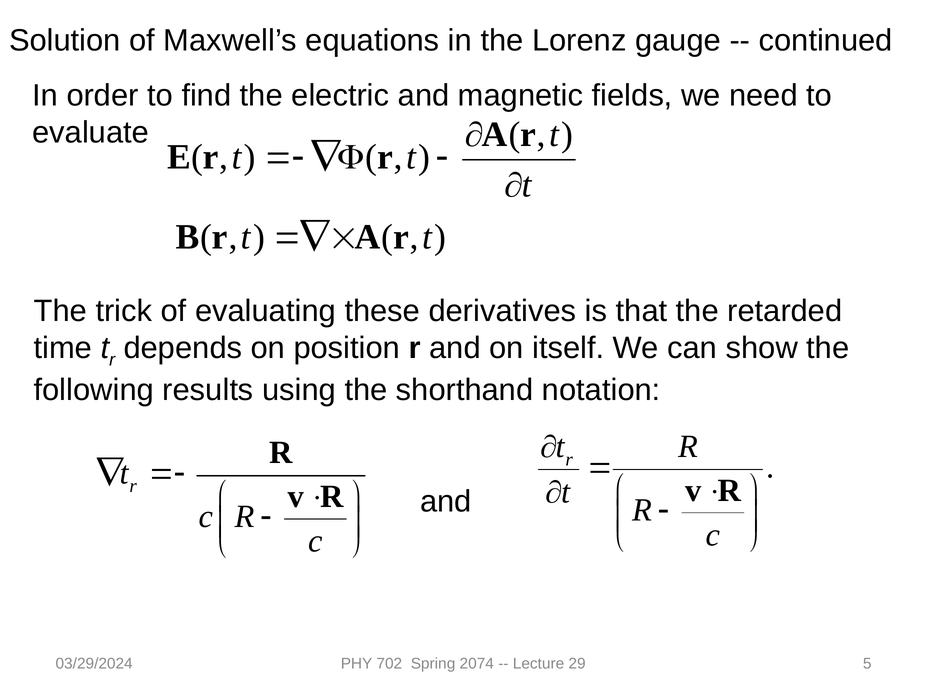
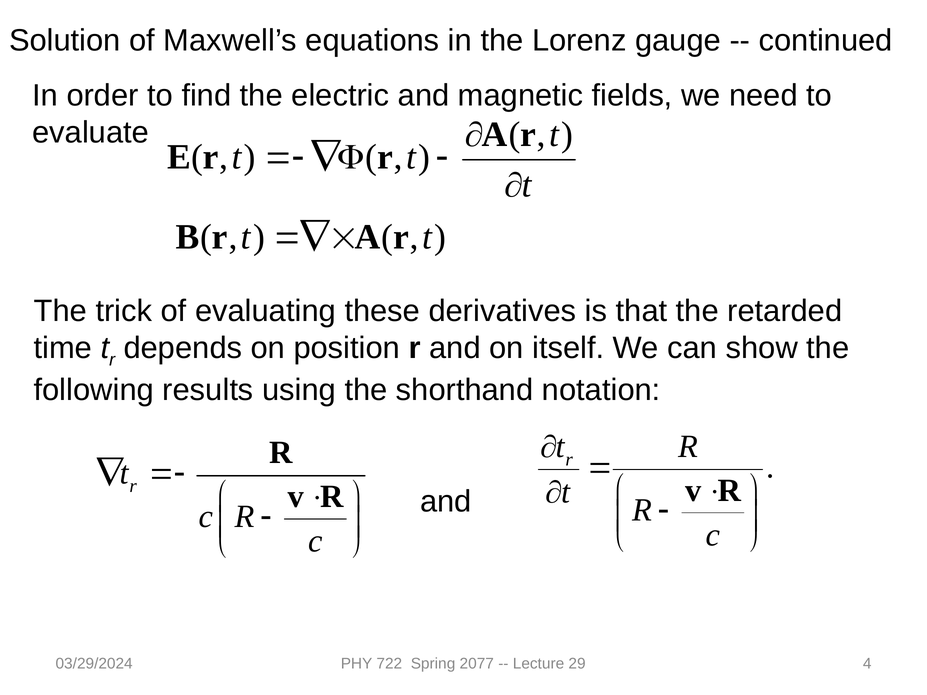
702: 702 -> 722
2074: 2074 -> 2077
5: 5 -> 4
